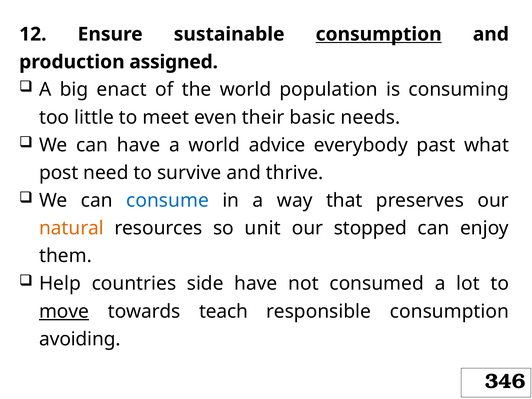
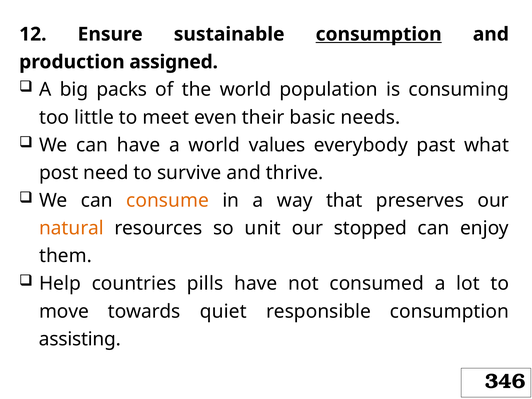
enact: enact -> packs
advice: advice -> values
consume colour: blue -> orange
side: side -> pills
move underline: present -> none
teach: teach -> quiet
avoiding: avoiding -> assisting
